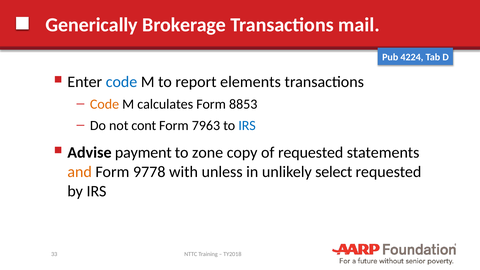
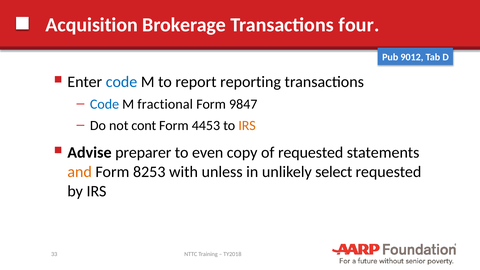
Generically: Generically -> Acquisition
mail: mail -> four
4224: 4224 -> 9012
elements: elements -> reporting
Code at (104, 104) colour: orange -> blue
calculates: calculates -> fractional
8853: 8853 -> 9847
7963: 7963 -> 4453
IRS at (247, 126) colour: blue -> orange
payment: payment -> preparer
zone: zone -> even
9778: 9778 -> 8253
